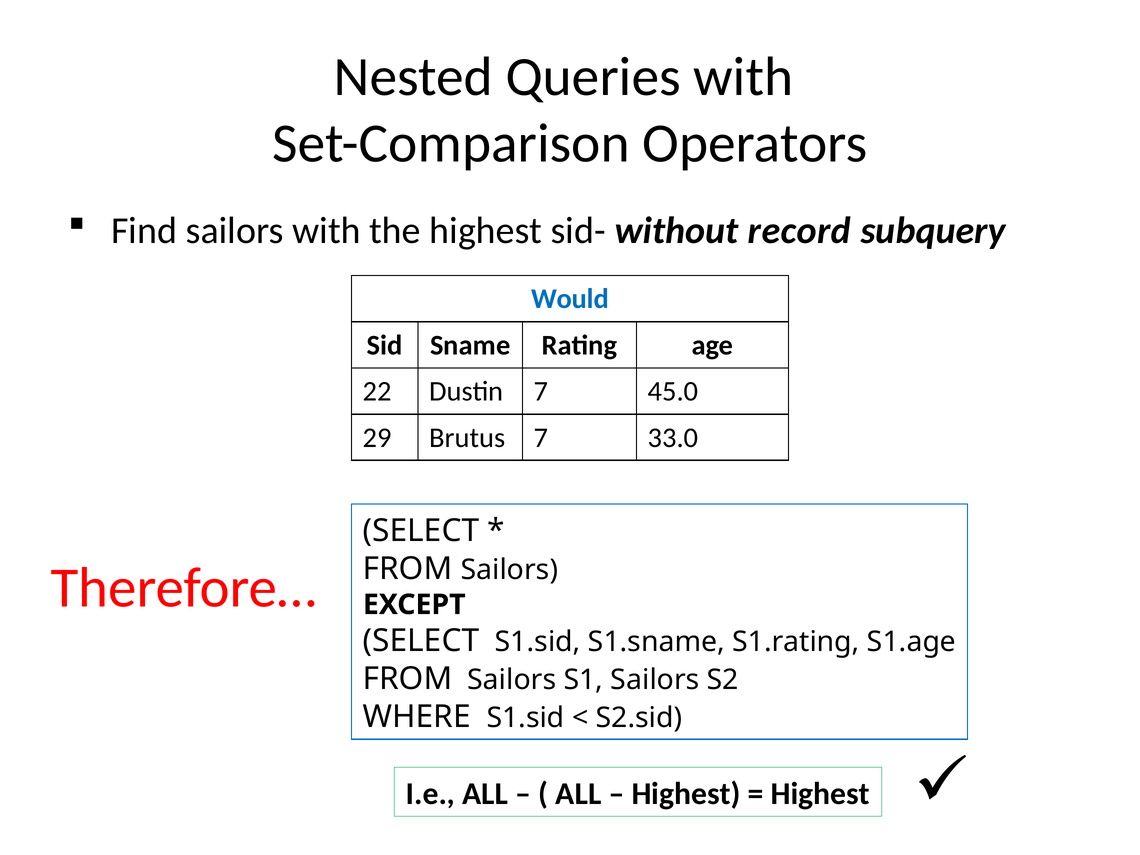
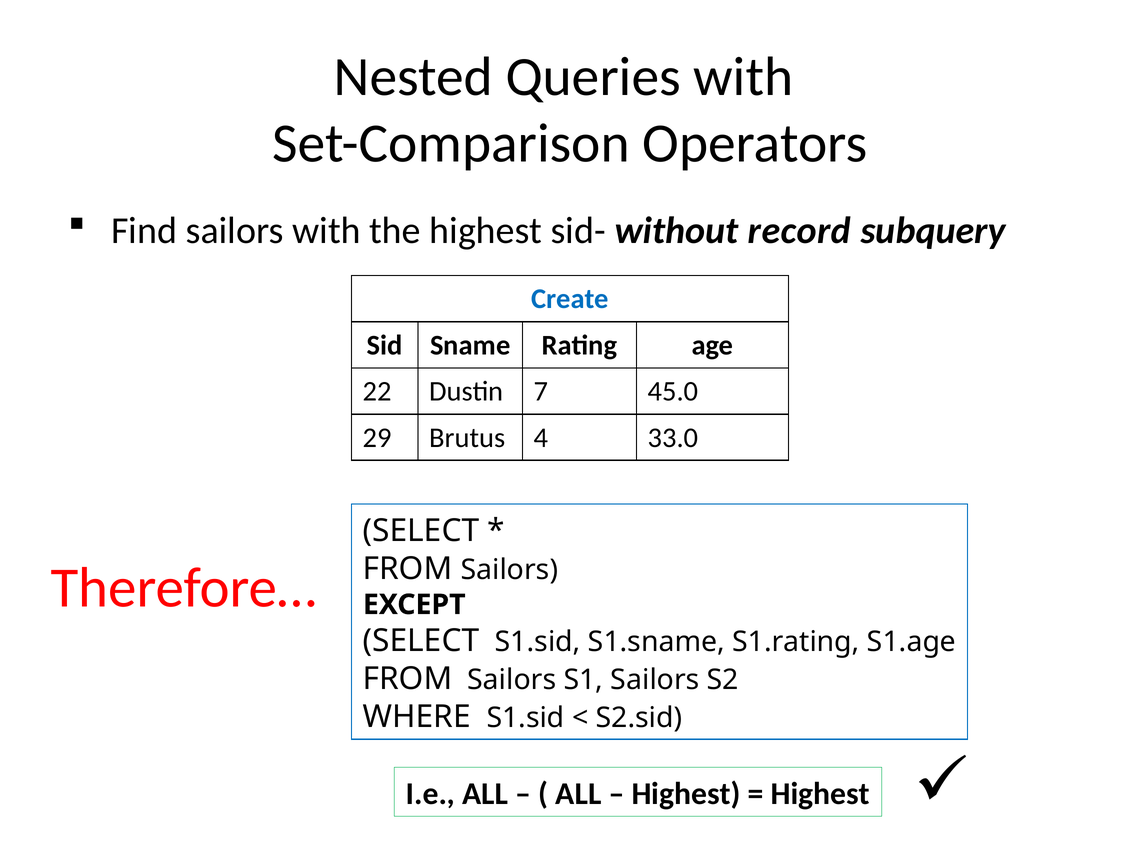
Would: Would -> Create
Brutus 7: 7 -> 4
